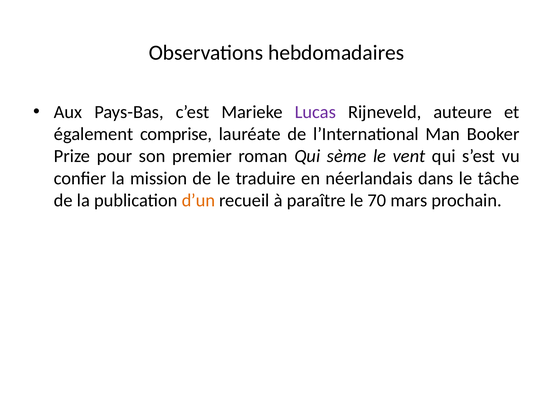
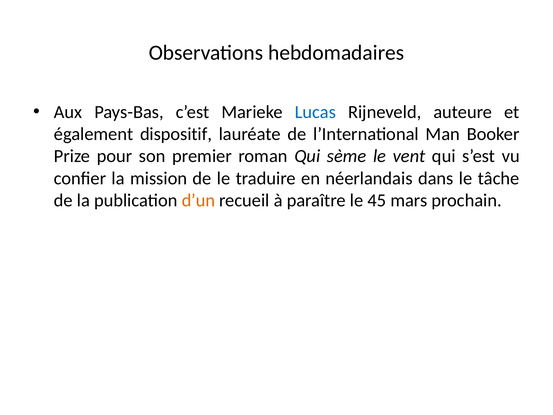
Lucas colour: purple -> blue
comprise: comprise -> dispositif
70: 70 -> 45
